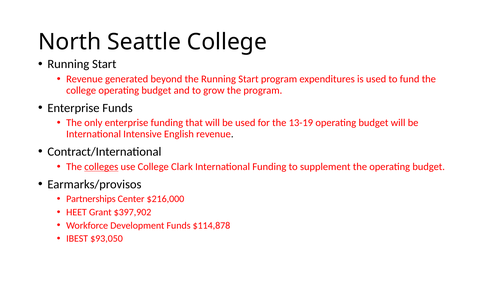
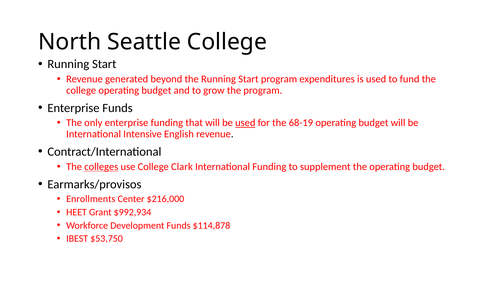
used at (245, 123) underline: none -> present
13-19: 13-19 -> 68-19
Partnerships: Partnerships -> Enrollments
$397,902: $397,902 -> $992,934
$93,050: $93,050 -> $53,750
